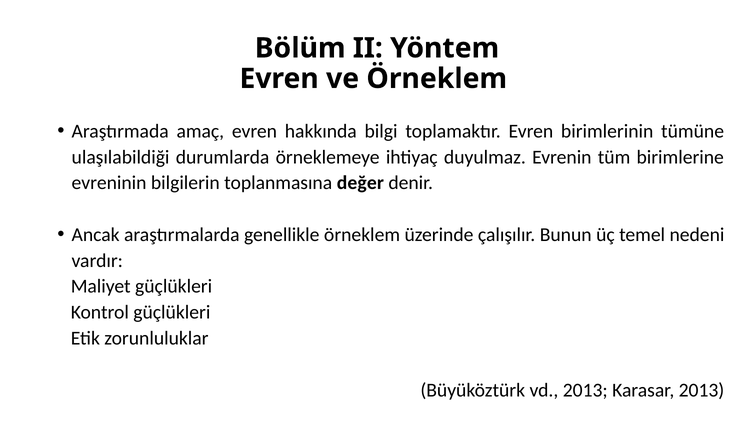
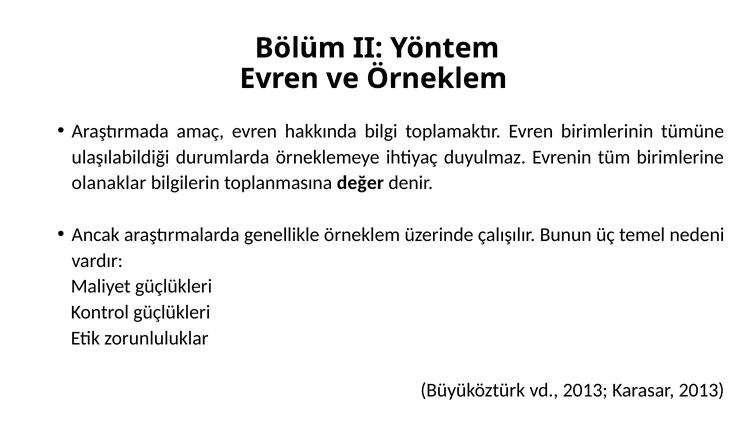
evreninin: evreninin -> olanaklar
